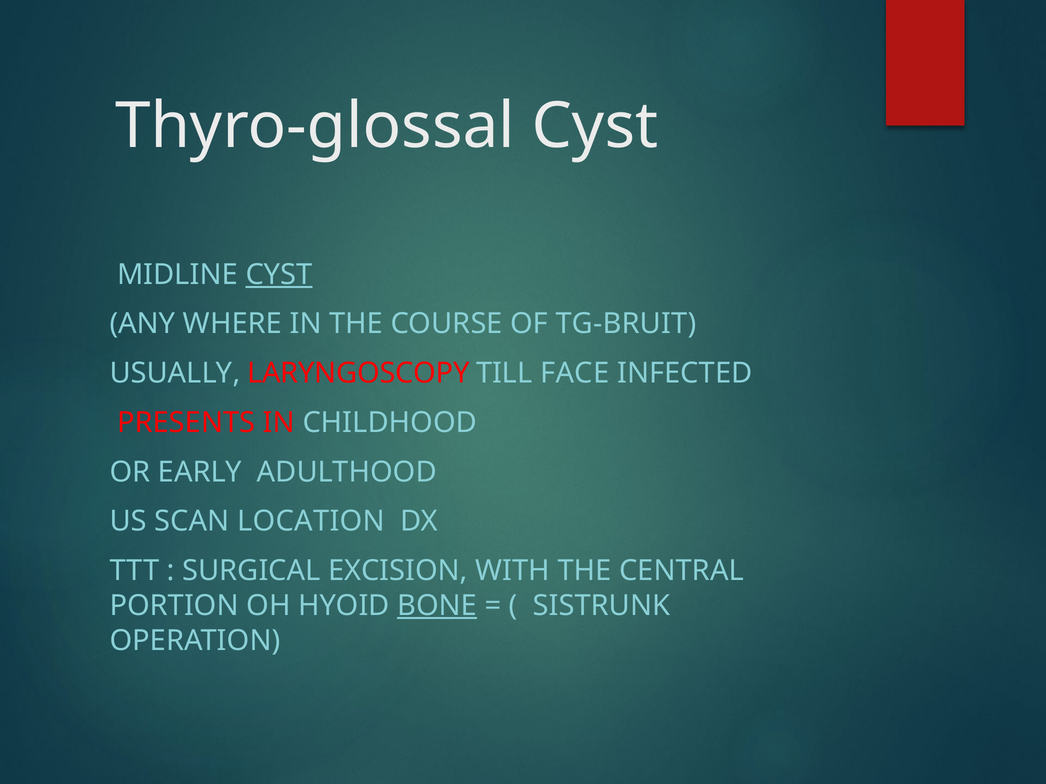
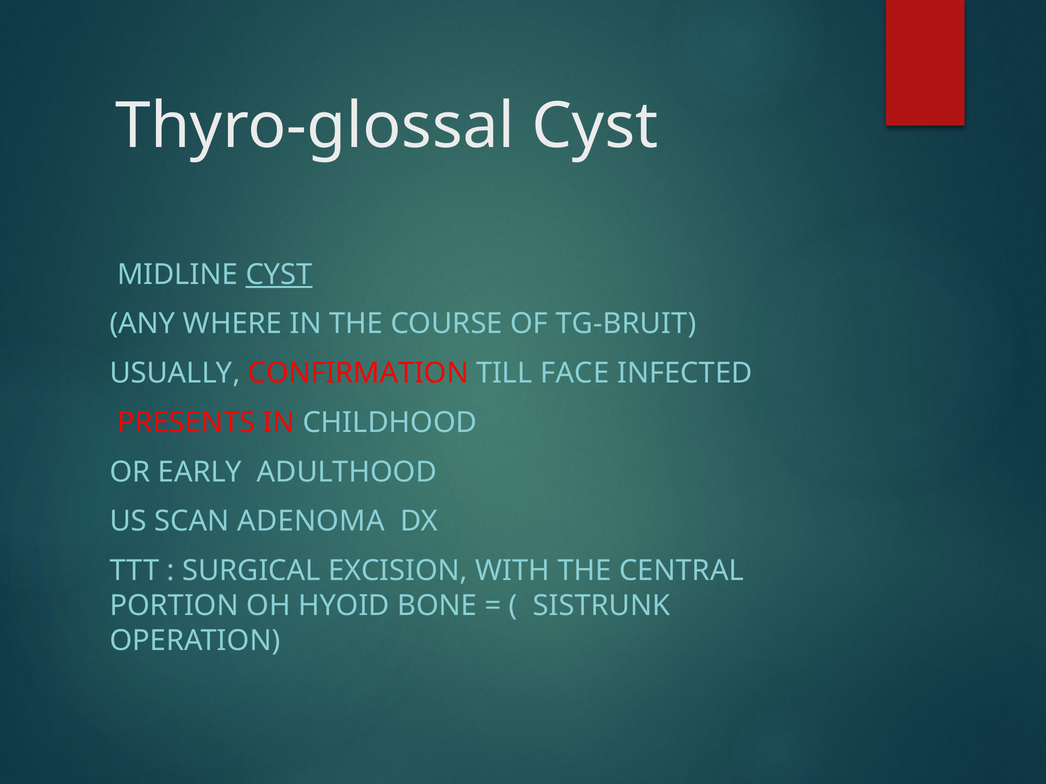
LARYNGOSCOPY: LARYNGOSCOPY -> CONFIRMATION
LOCATION: LOCATION -> ADENOMA
BONE underline: present -> none
